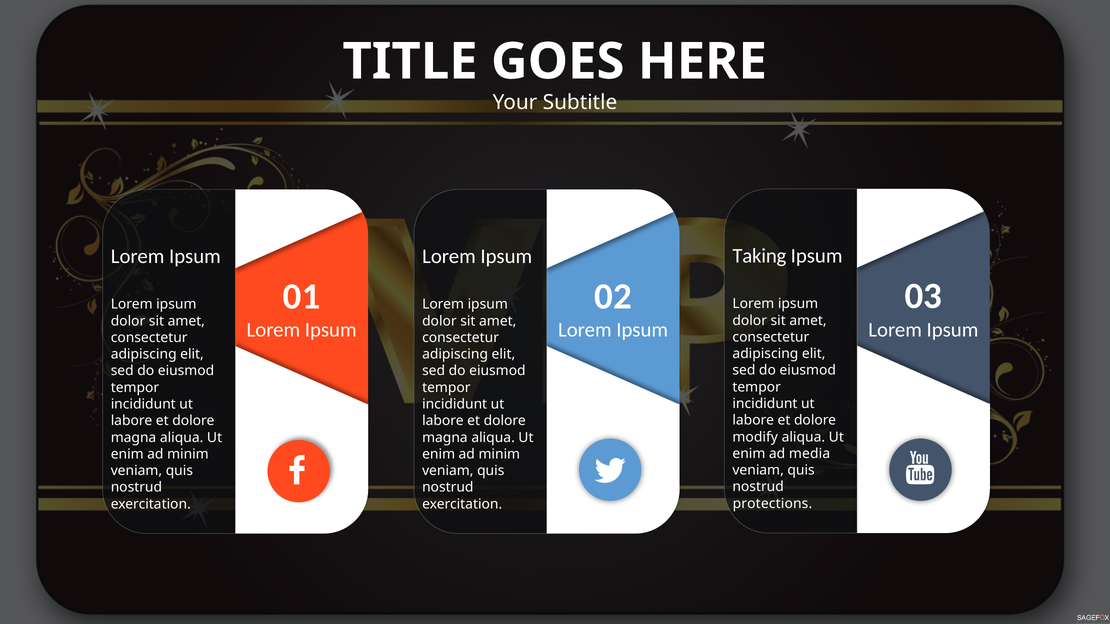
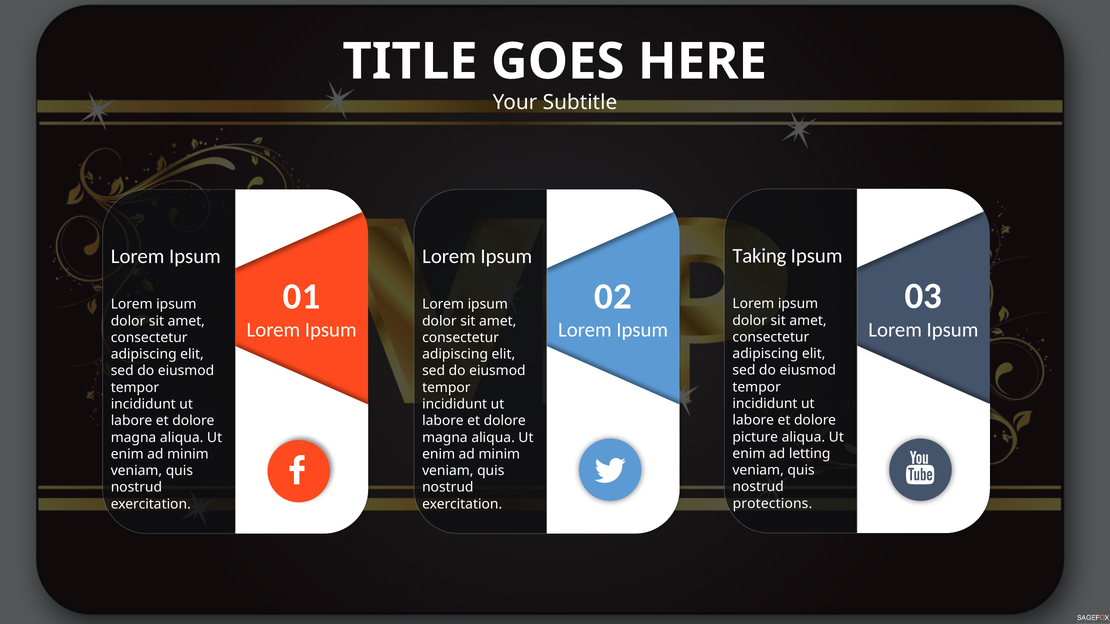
modify: modify -> picture
media: media -> letting
